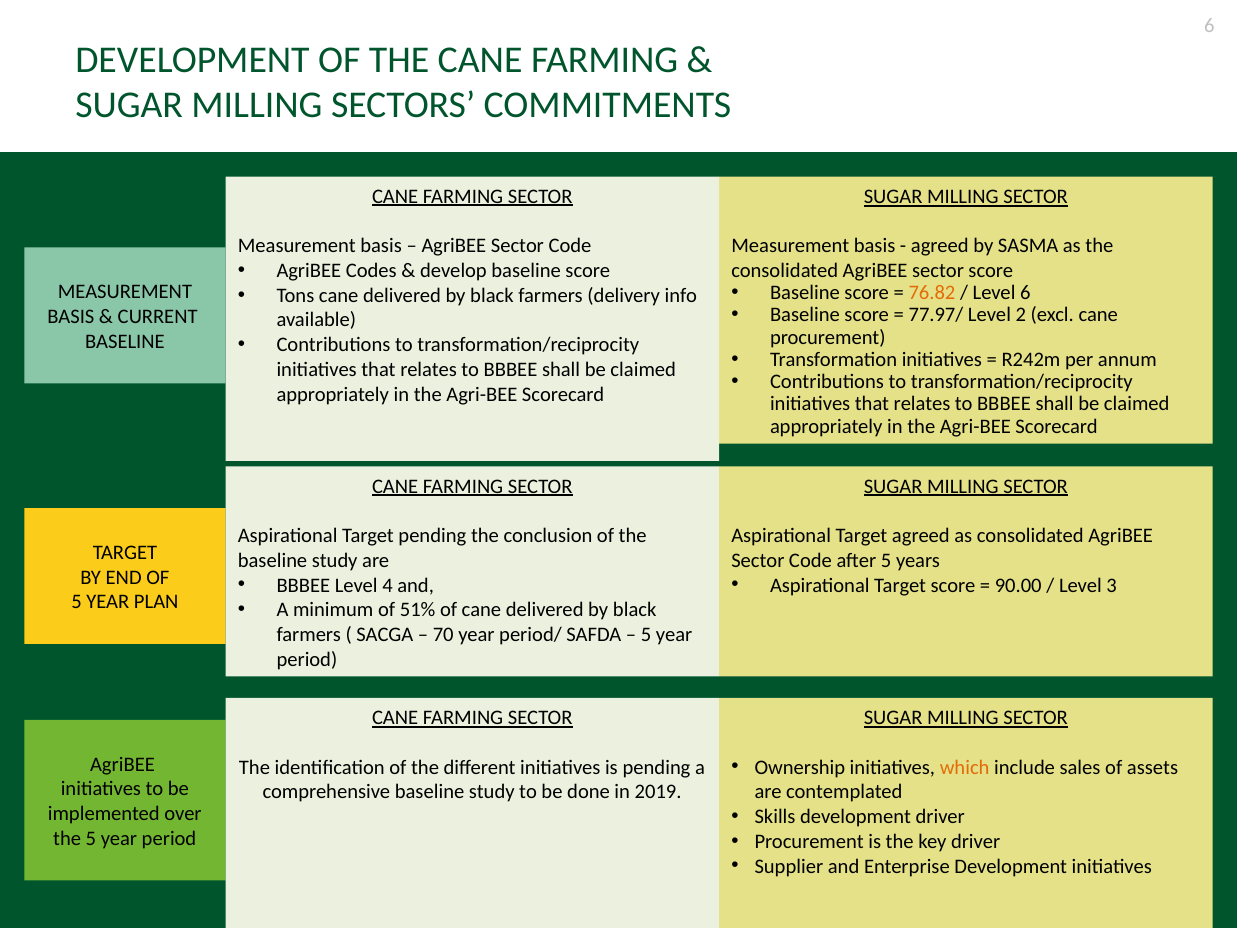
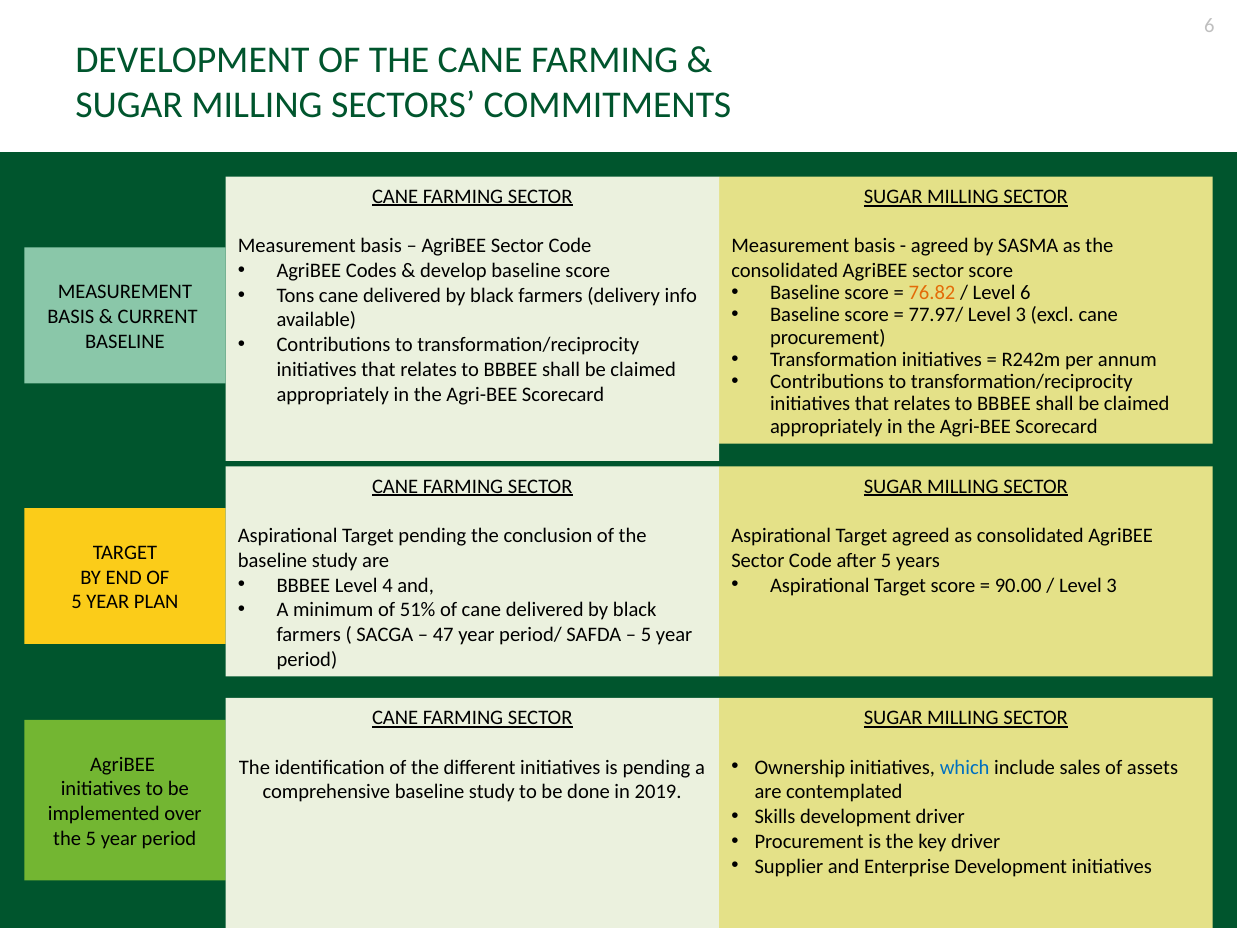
77.97/ Level 2: 2 -> 3
70: 70 -> 47
which colour: orange -> blue
